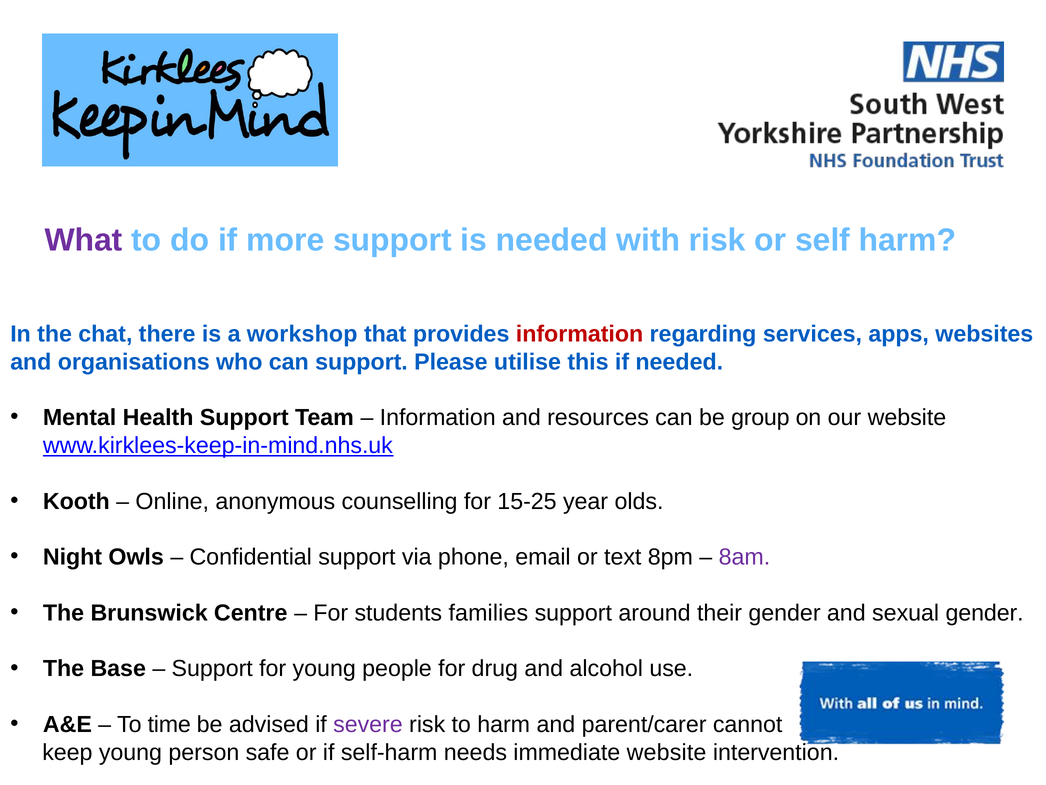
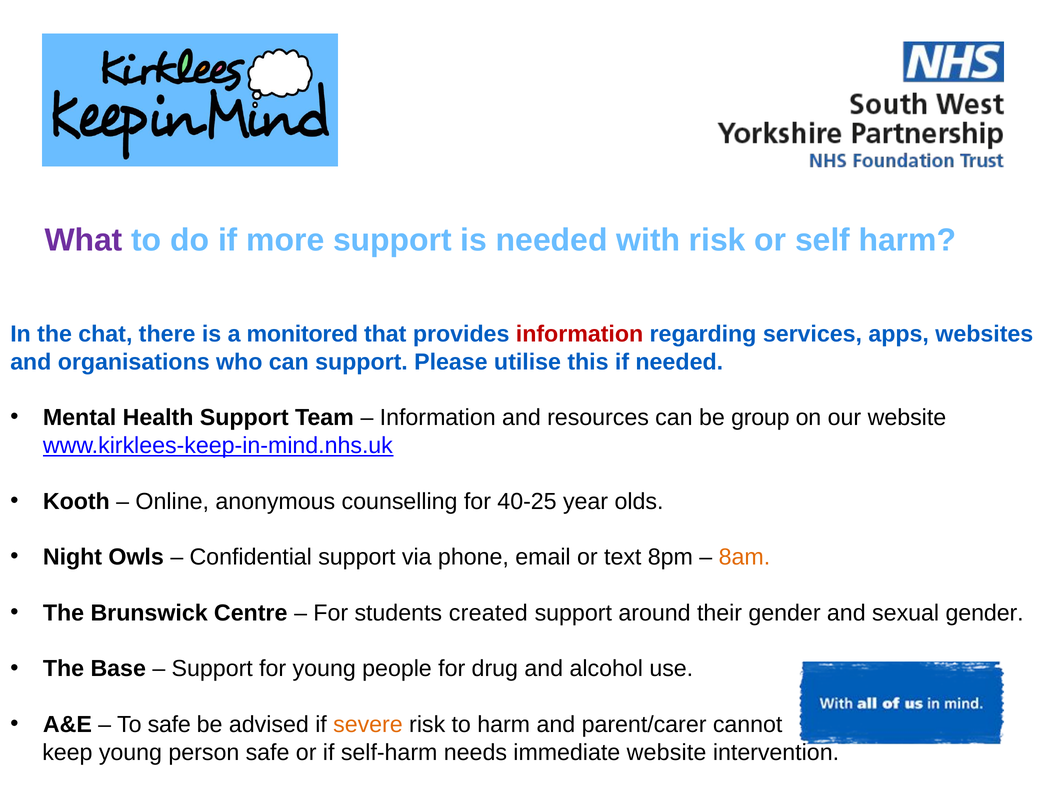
workshop: workshop -> monitored
15-25: 15-25 -> 40-25
8am colour: purple -> orange
families: families -> created
To time: time -> safe
severe colour: purple -> orange
